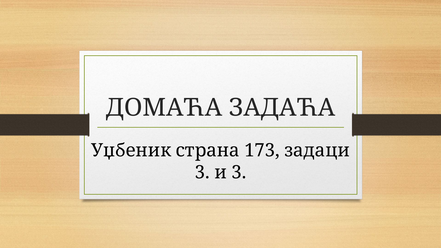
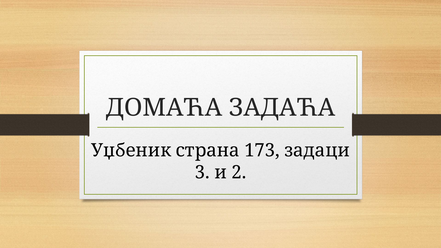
и 3: 3 -> 2
